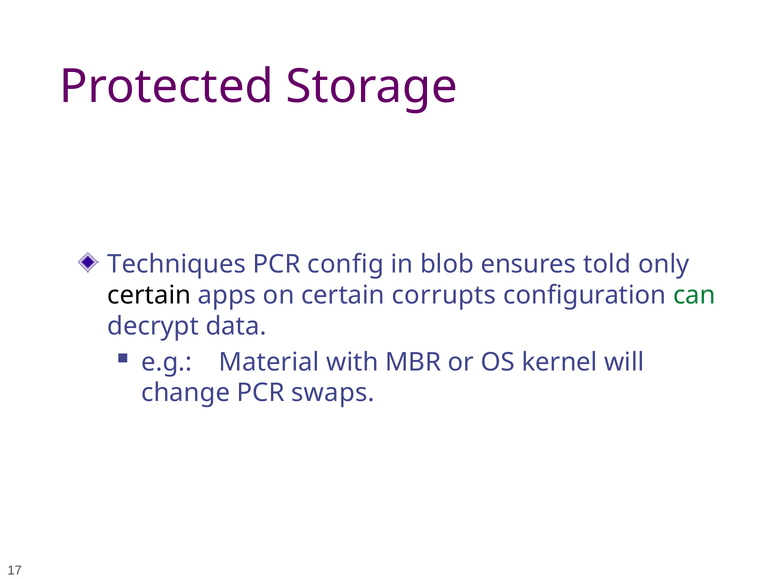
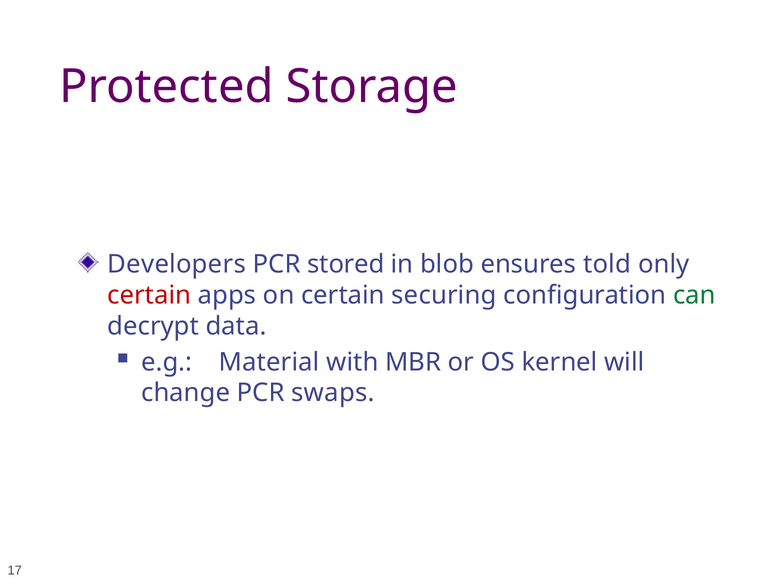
Techniques: Techniques -> Developers
config: config -> stored
certain at (149, 295) colour: black -> red
corrupts: corrupts -> securing
